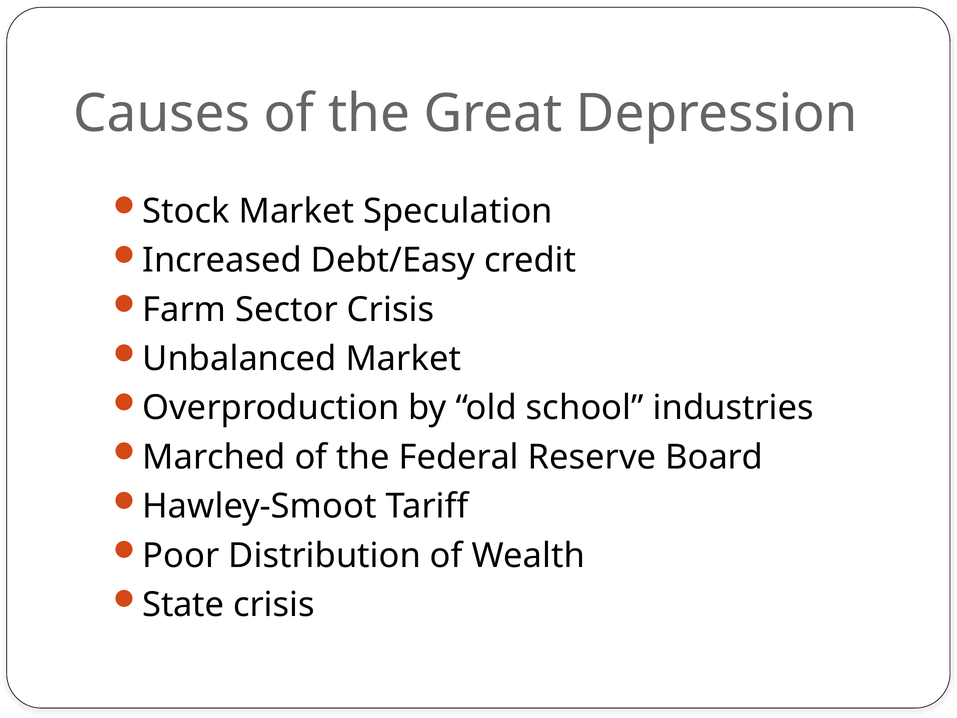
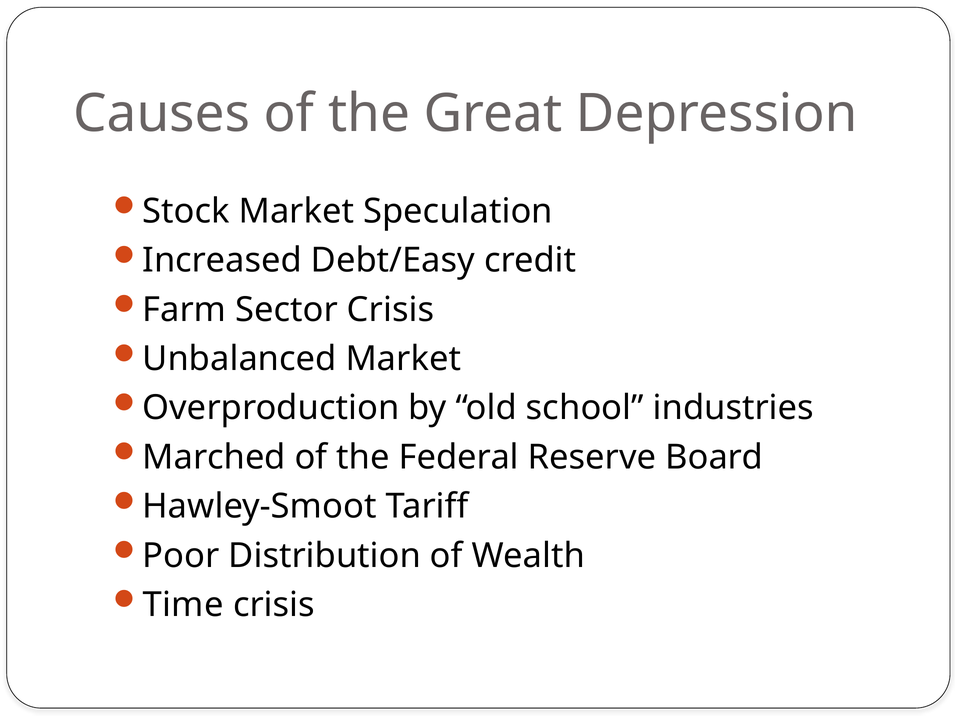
State: State -> Time
